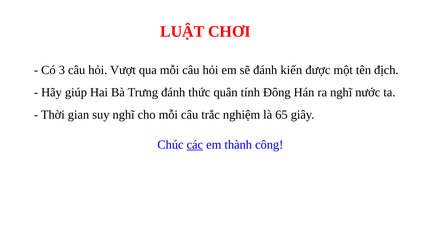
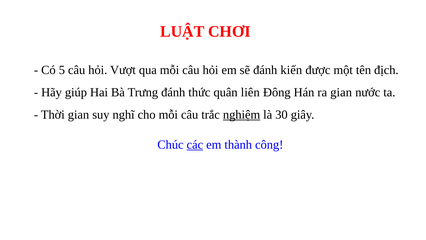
3: 3 -> 5
tính: tính -> liên
ra nghĩ: nghĩ -> gian
nghiệm underline: none -> present
65: 65 -> 30
